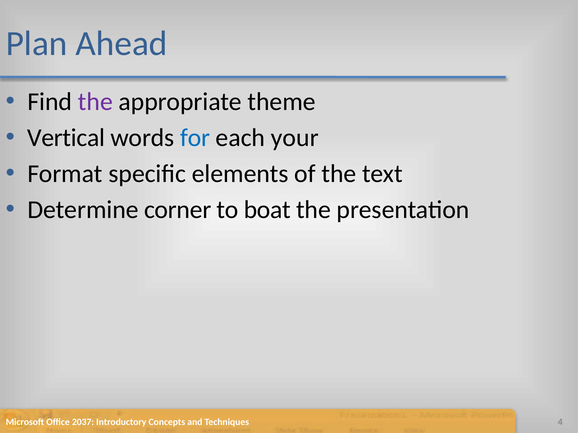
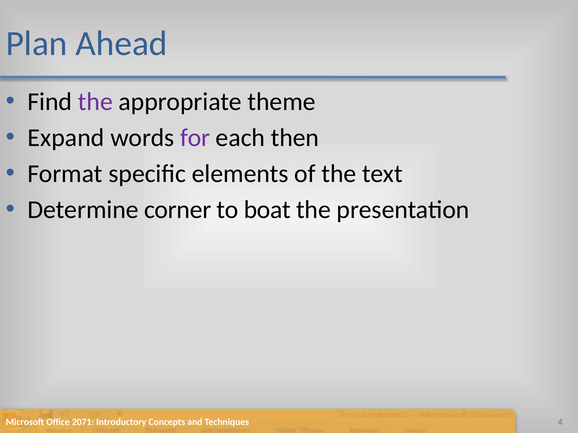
Vertical: Vertical -> Expand
for colour: blue -> purple
your: your -> then
2037: 2037 -> 2071
